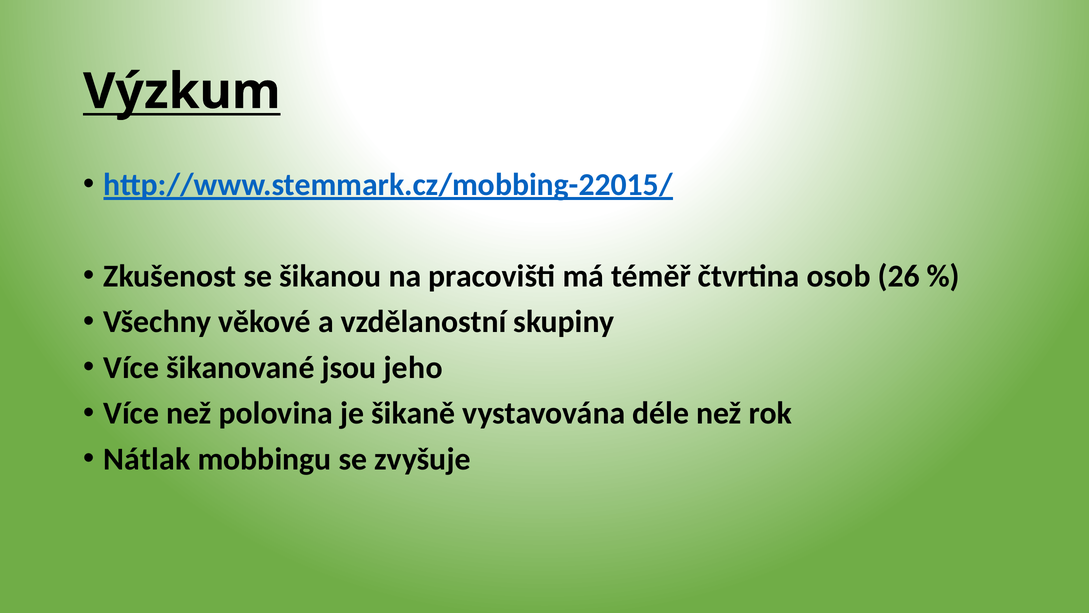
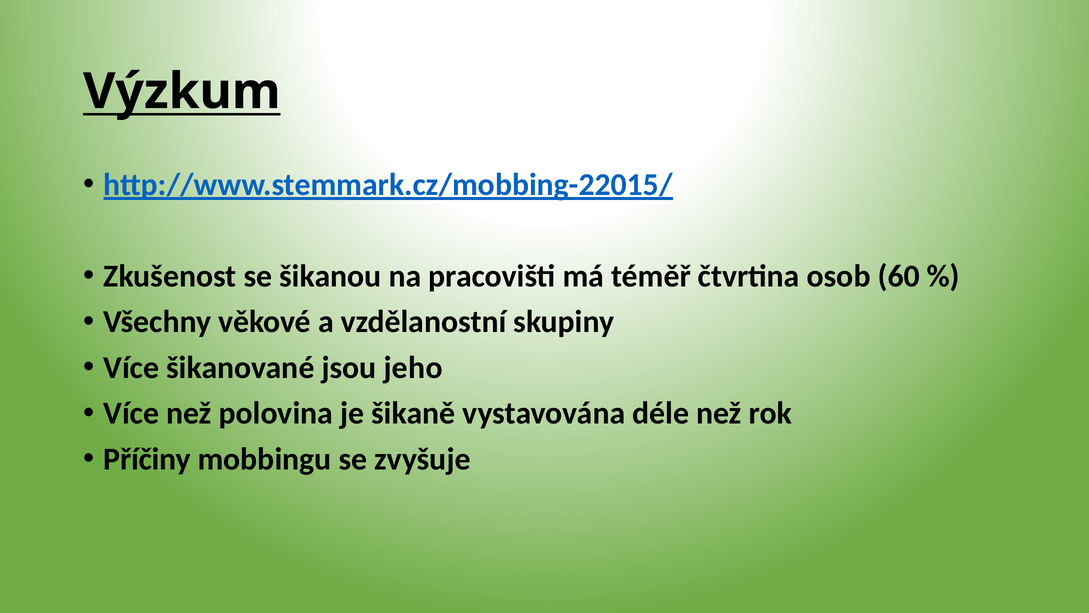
26: 26 -> 60
Nátlak: Nátlak -> Příčiny
